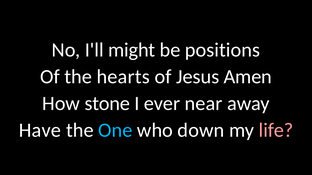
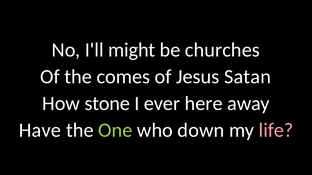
positions: positions -> churches
hearts: hearts -> comes
Amen: Amen -> Satan
near: near -> here
One colour: light blue -> light green
